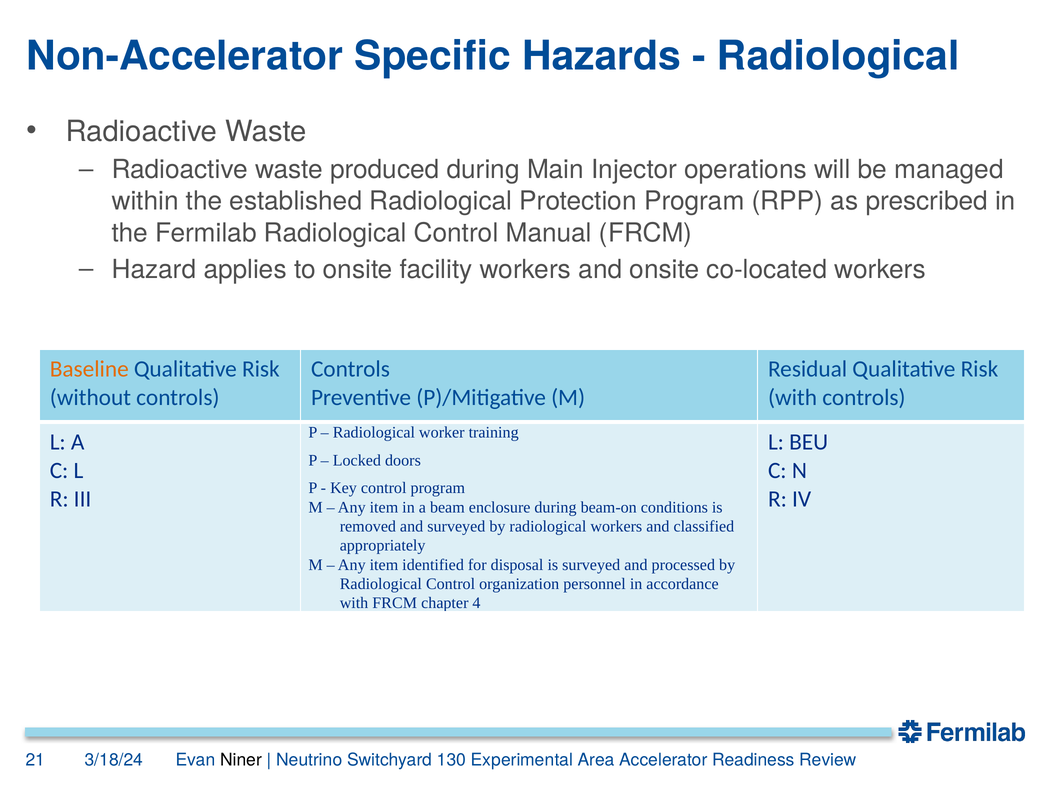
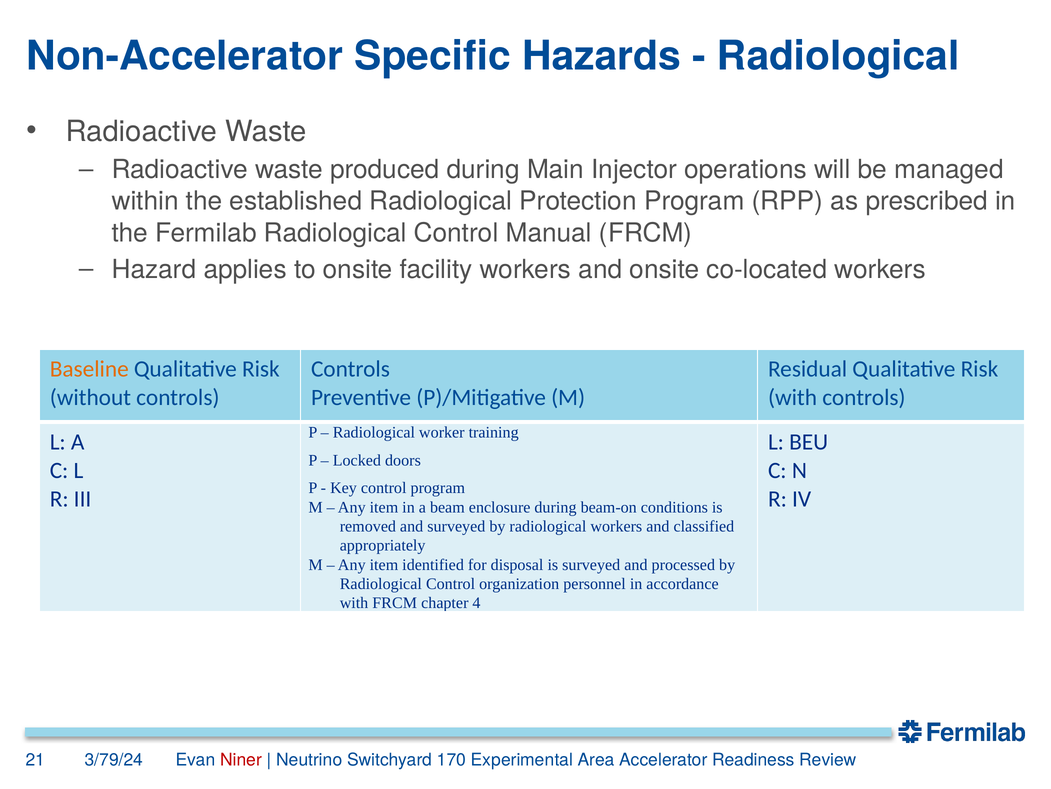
3/18/24: 3/18/24 -> 3/79/24
Niner colour: black -> red
130: 130 -> 170
